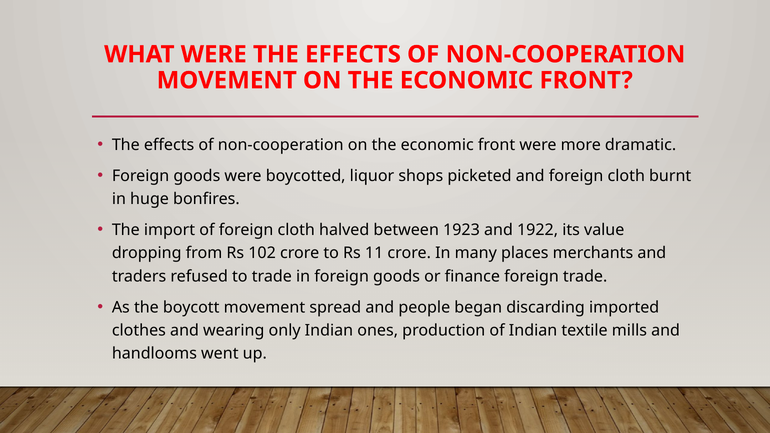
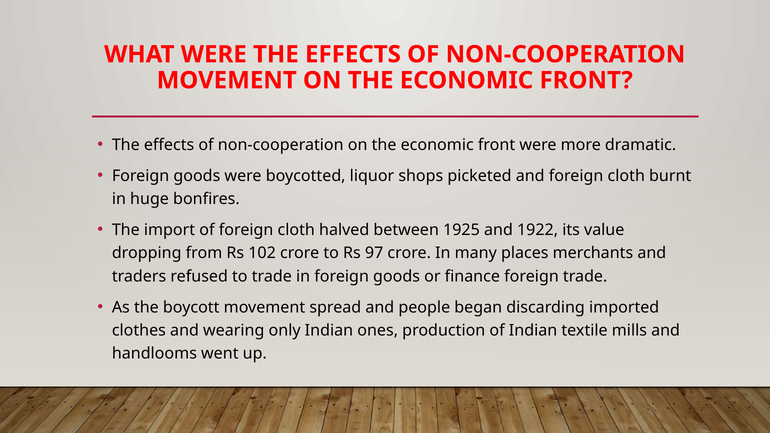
1923: 1923 -> 1925
11: 11 -> 97
